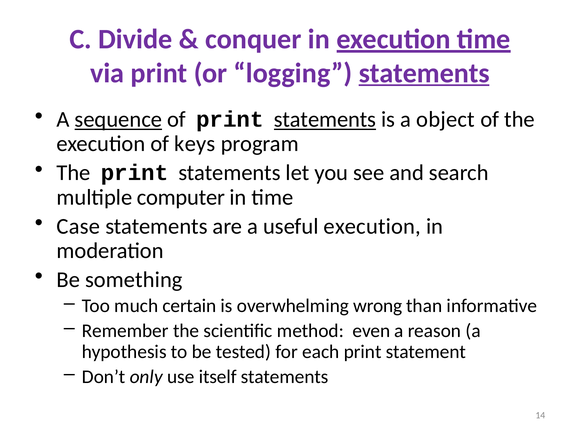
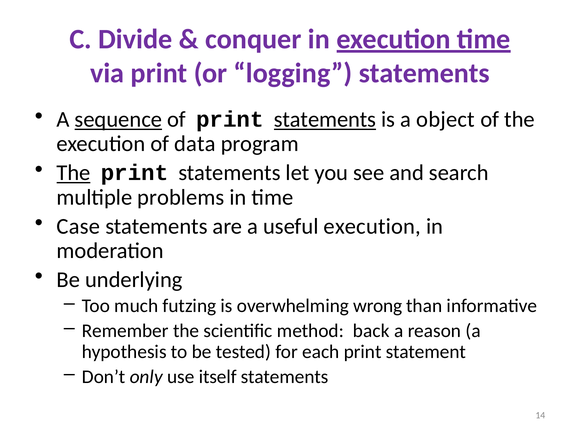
statements at (424, 73) underline: present -> none
keys: keys -> data
The at (74, 173) underline: none -> present
computer: computer -> problems
something: something -> underlying
certain: certain -> futzing
even: even -> back
